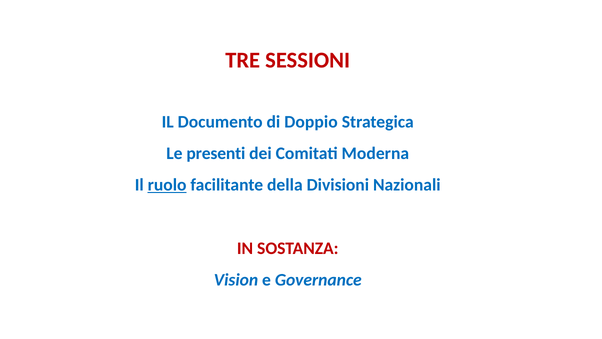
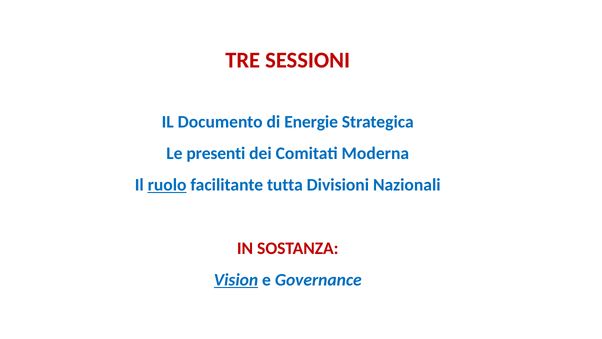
Doppio: Doppio -> Energie
della: della -> tutta
Vision underline: none -> present
